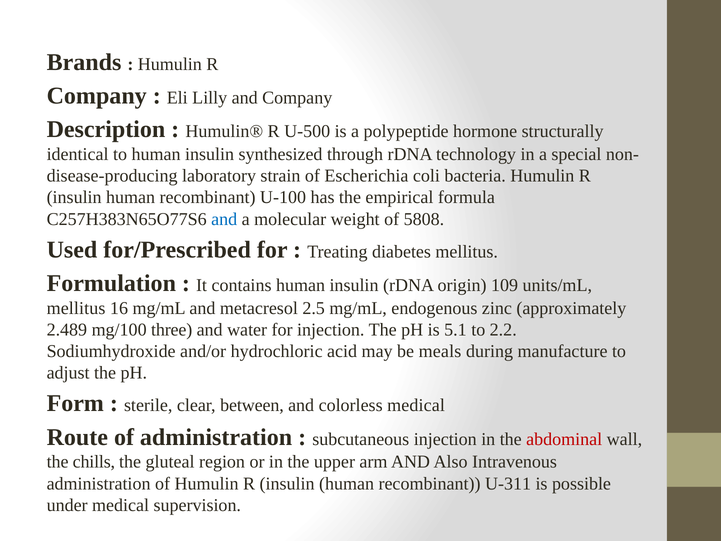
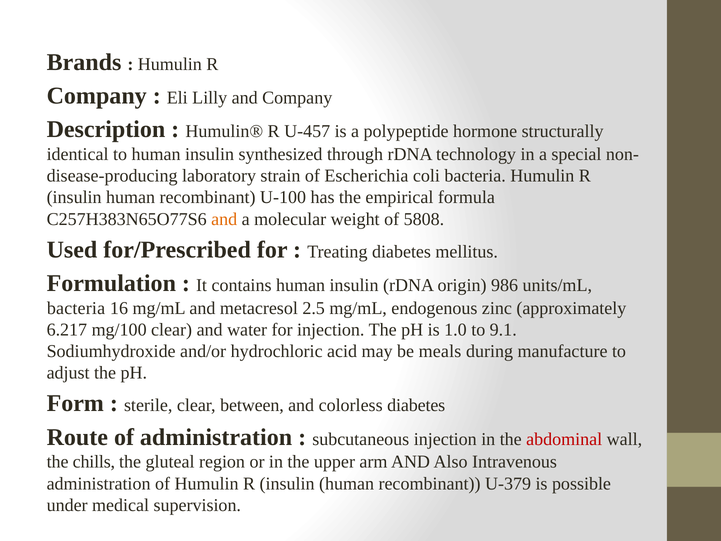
U-500: U-500 -> U-457
and at (224, 219) colour: blue -> orange
109: 109 -> 986
mellitus at (76, 308): mellitus -> bacteria
2.489: 2.489 -> 6.217
mg/100 three: three -> clear
5.1: 5.1 -> 1.0
2.2: 2.2 -> 9.1
colorless medical: medical -> diabetes
U-311: U-311 -> U-379
